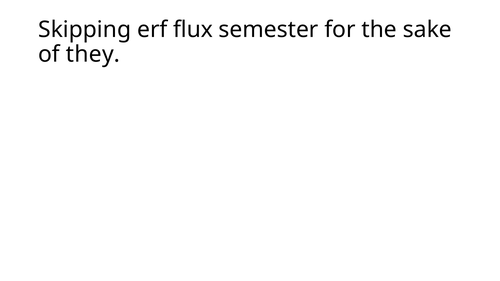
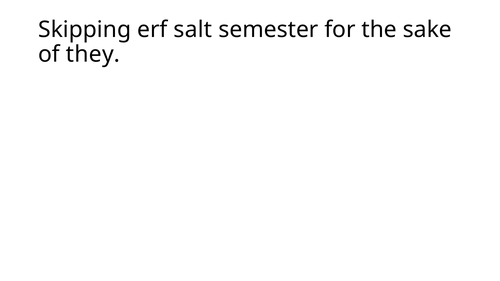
flux: flux -> salt
